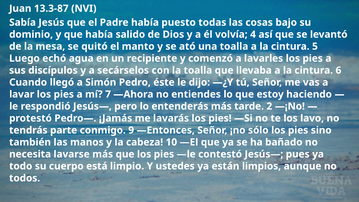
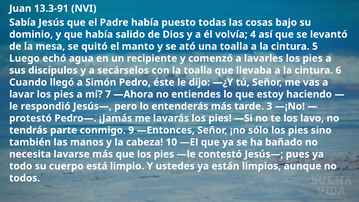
13.3-87: 13.3-87 -> 13.3-91
2: 2 -> 3
